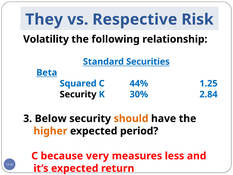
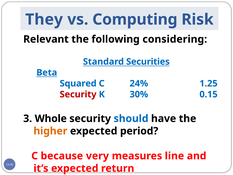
Respective: Respective -> Computing
Volatility: Volatility -> Relevant
relationship: relationship -> considering
44%: 44% -> 24%
Security at (78, 94) colour: black -> red
2.84: 2.84 -> 0.15
Below: Below -> Whole
should colour: orange -> blue
less: less -> line
